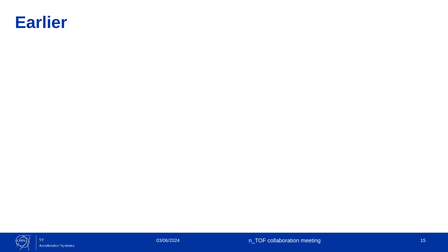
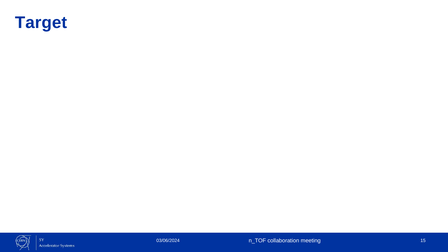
Earlier: Earlier -> Target
